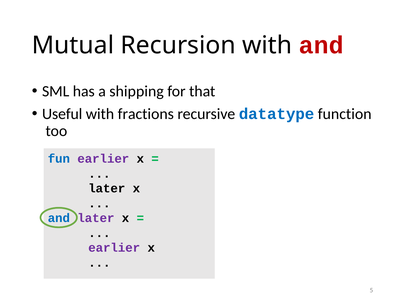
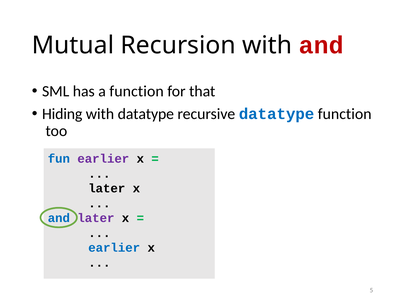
a shipping: shipping -> function
Useful: Useful -> Hiding
with fractions: fractions -> datatype
earlier at (114, 248) colour: purple -> blue
